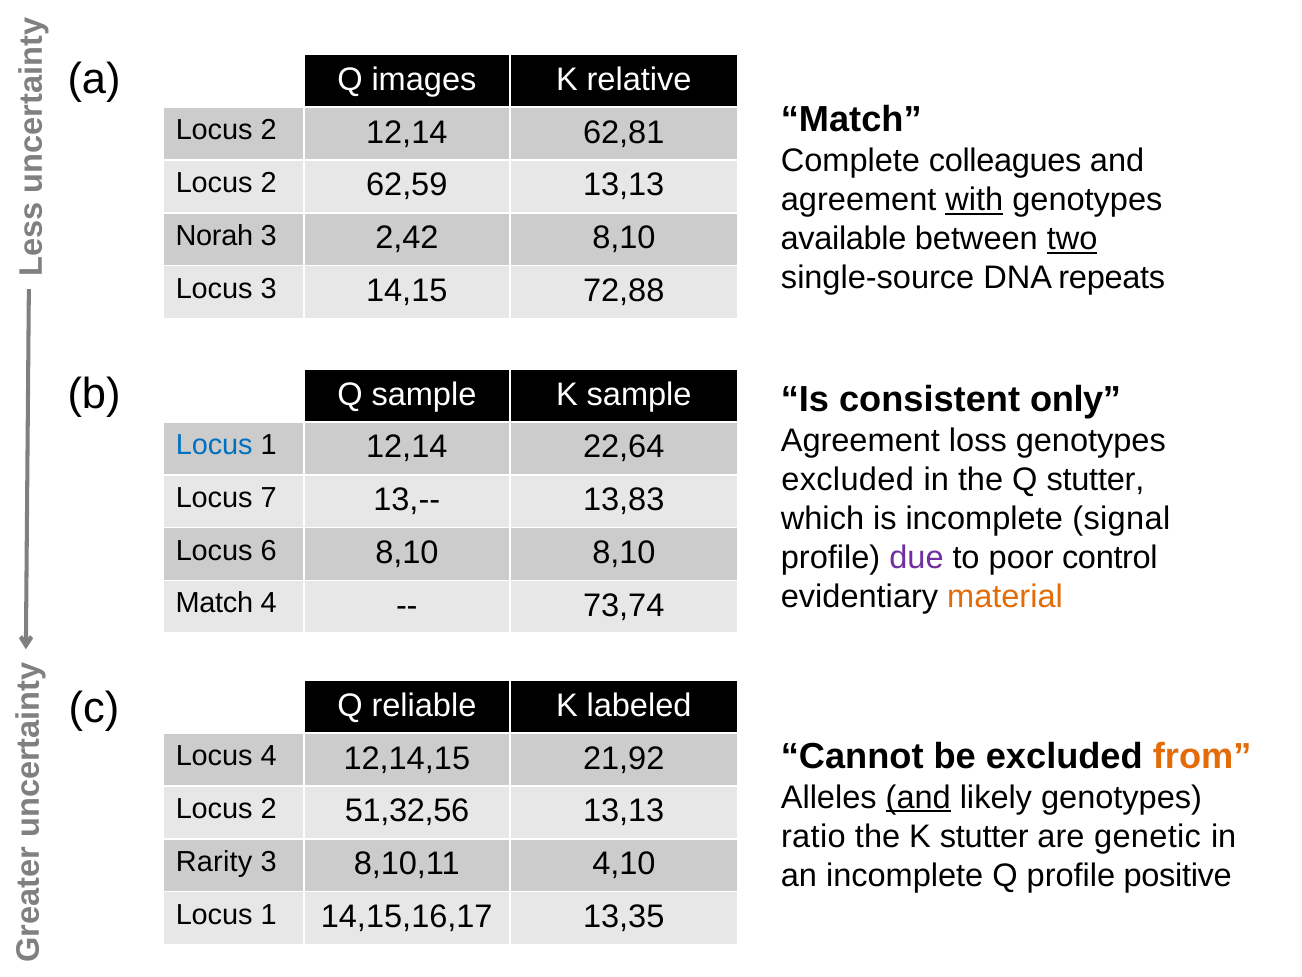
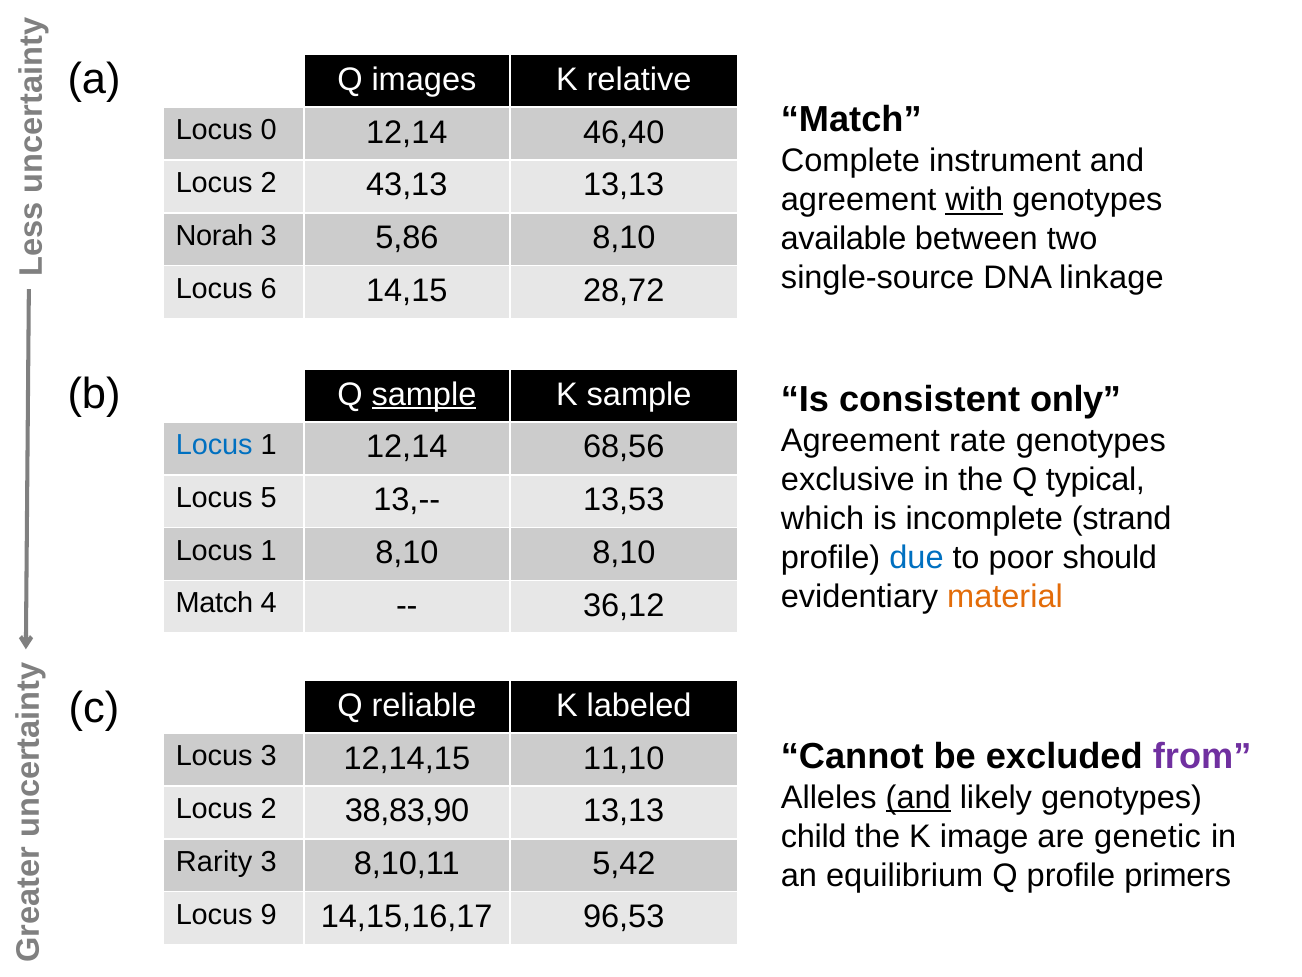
2 at (269, 130): 2 -> 0
62,81: 62,81 -> 46,40
colleagues: colleagues -> instrument
62,59: 62,59 -> 43,13
2,42: 2,42 -> 5,86
two underline: present -> none
repeats: repeats -> linkage
Locus 3: 3 -> 6
72,88: 72,88 -> 28,72
sample at (424, 394) underline: none -> present
loss: loss -> rate
22,64: 22,64 -> 68,56
excluded at (848, 480): excluded -> exclusive
Q stutter: stutter -> typical
7: 7 -> 5
13,83: 13,83 -> 13,53
signal: signal -> strand
6 at (269, 550): 6 -> 1
due colour: purple -> blue
control: control -> should
73,74: 73,74 -> 36,12
from colour: orange -> purple
Locus 4: 4 -> 3
21,92: 21,92 -> 11,10
51,32,56: 51,32,56 -> 38,83,90
ratio: ratio -> child
K stutter: stutter -> image
4,10: 4,10 -> 5,42
an incomplete: incomplete -> equilibrium
positive: positive -> primers
1 at (269, 914): 1 -> 9
13,35: 13,35 -> 96,53
